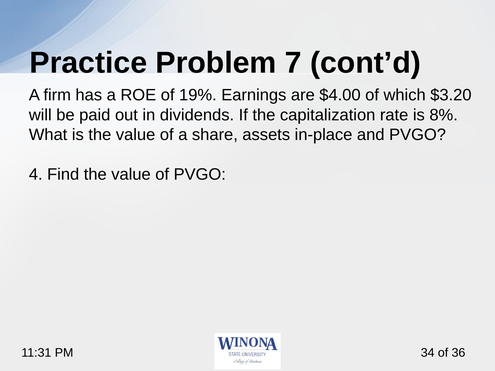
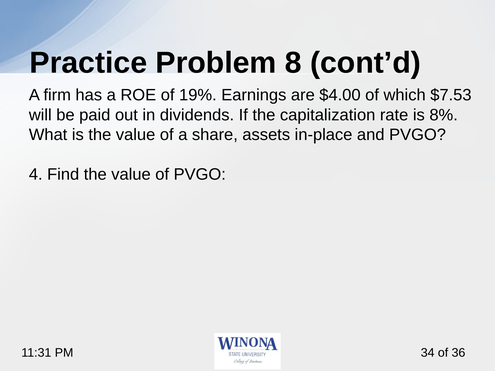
7: 7 -> 8
$3.20: $3.20 -> $7.53
